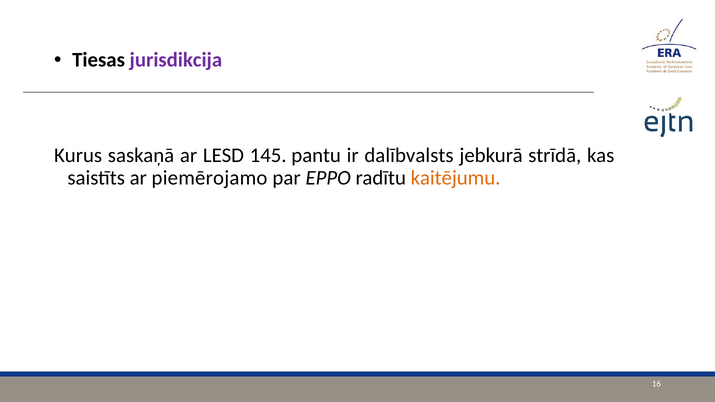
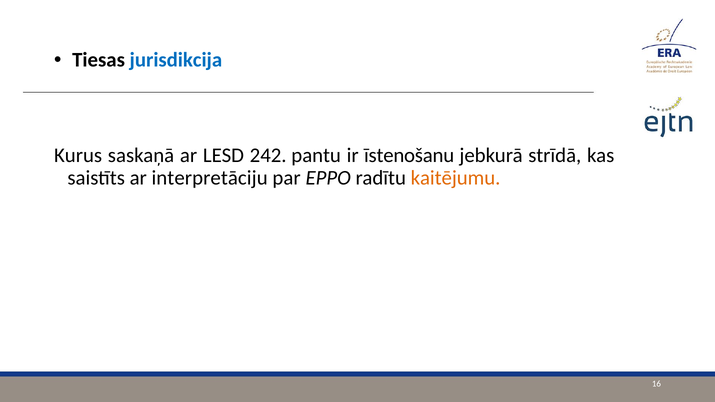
jurisdikcija colour: purple -> blue
145: 145 -> 242
dalībvalsts: dalībvalsts -> īstenošanu
piemērojamo: piemērojamo -> interpretāciju
